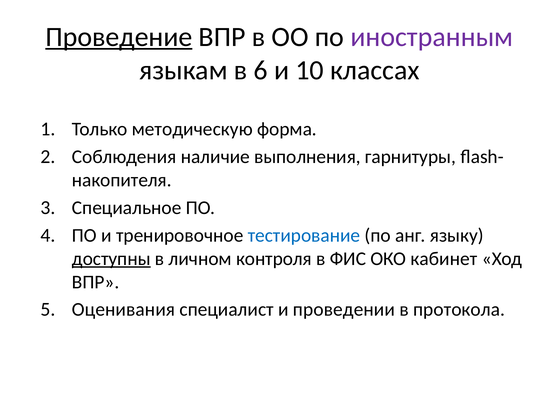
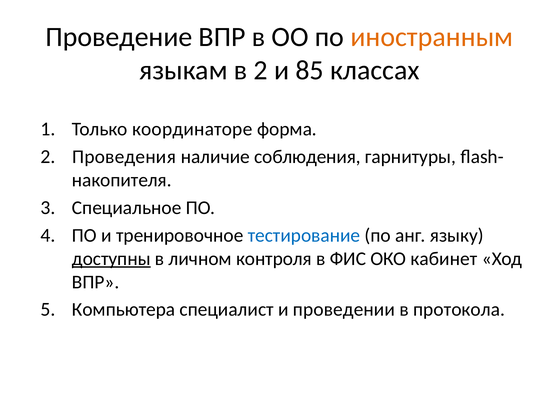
Проведение underline: present -> none
иностранным colour: purple -> orange
в 6: 6 -> 2
10: 10 -> 85
методическую: методическую -> координаторе
Соблюдения: Соблюдения -> Проведения
выполнения: выполнения -> соблюдения
Оценивания: Оценивания -> Компьютера
